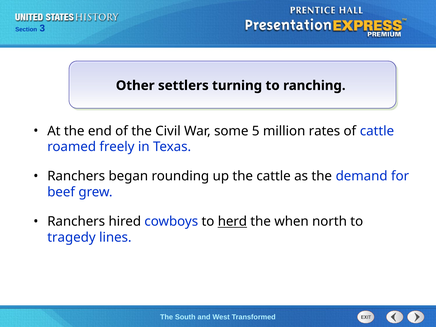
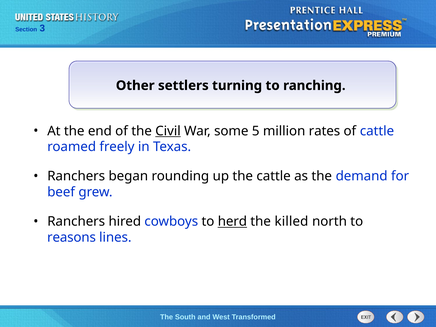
Civil underline: none -> present
when: when -> killed
tragedy: tragedy -> reasons
